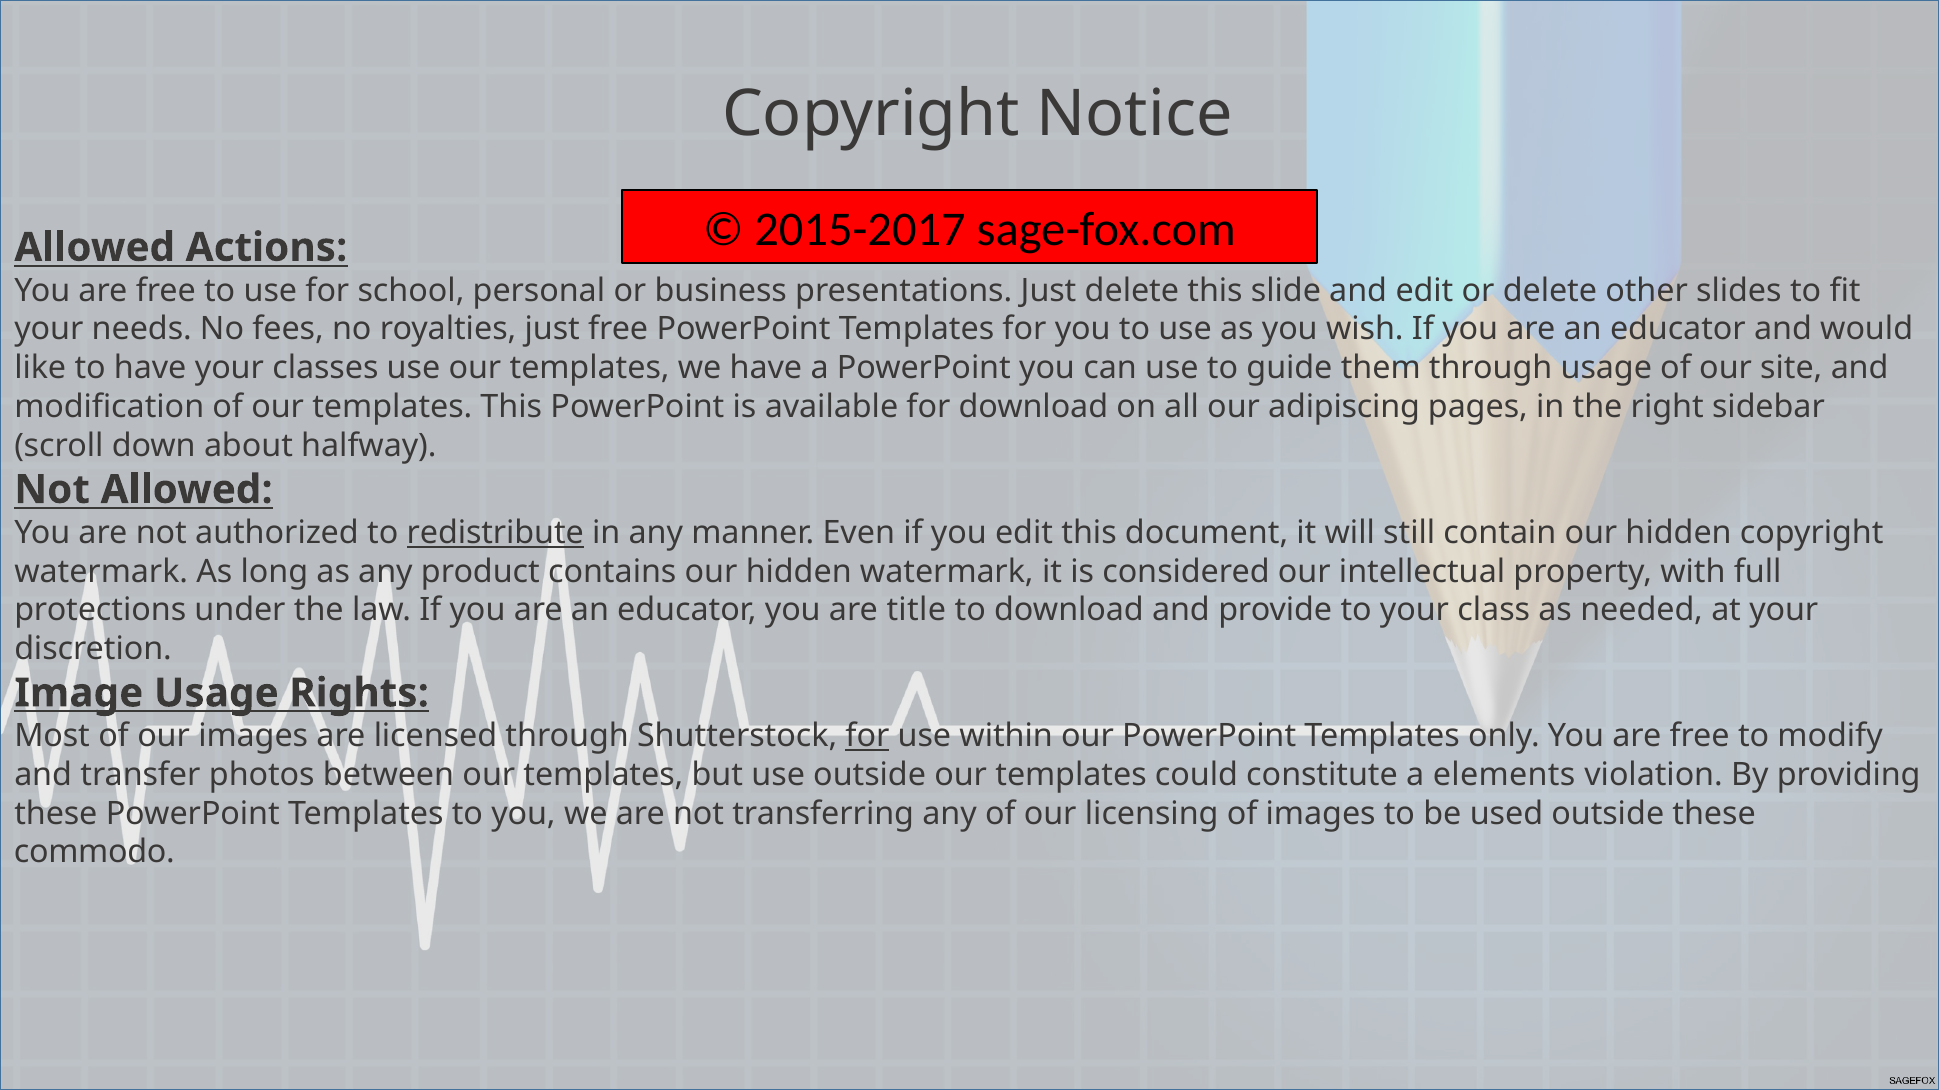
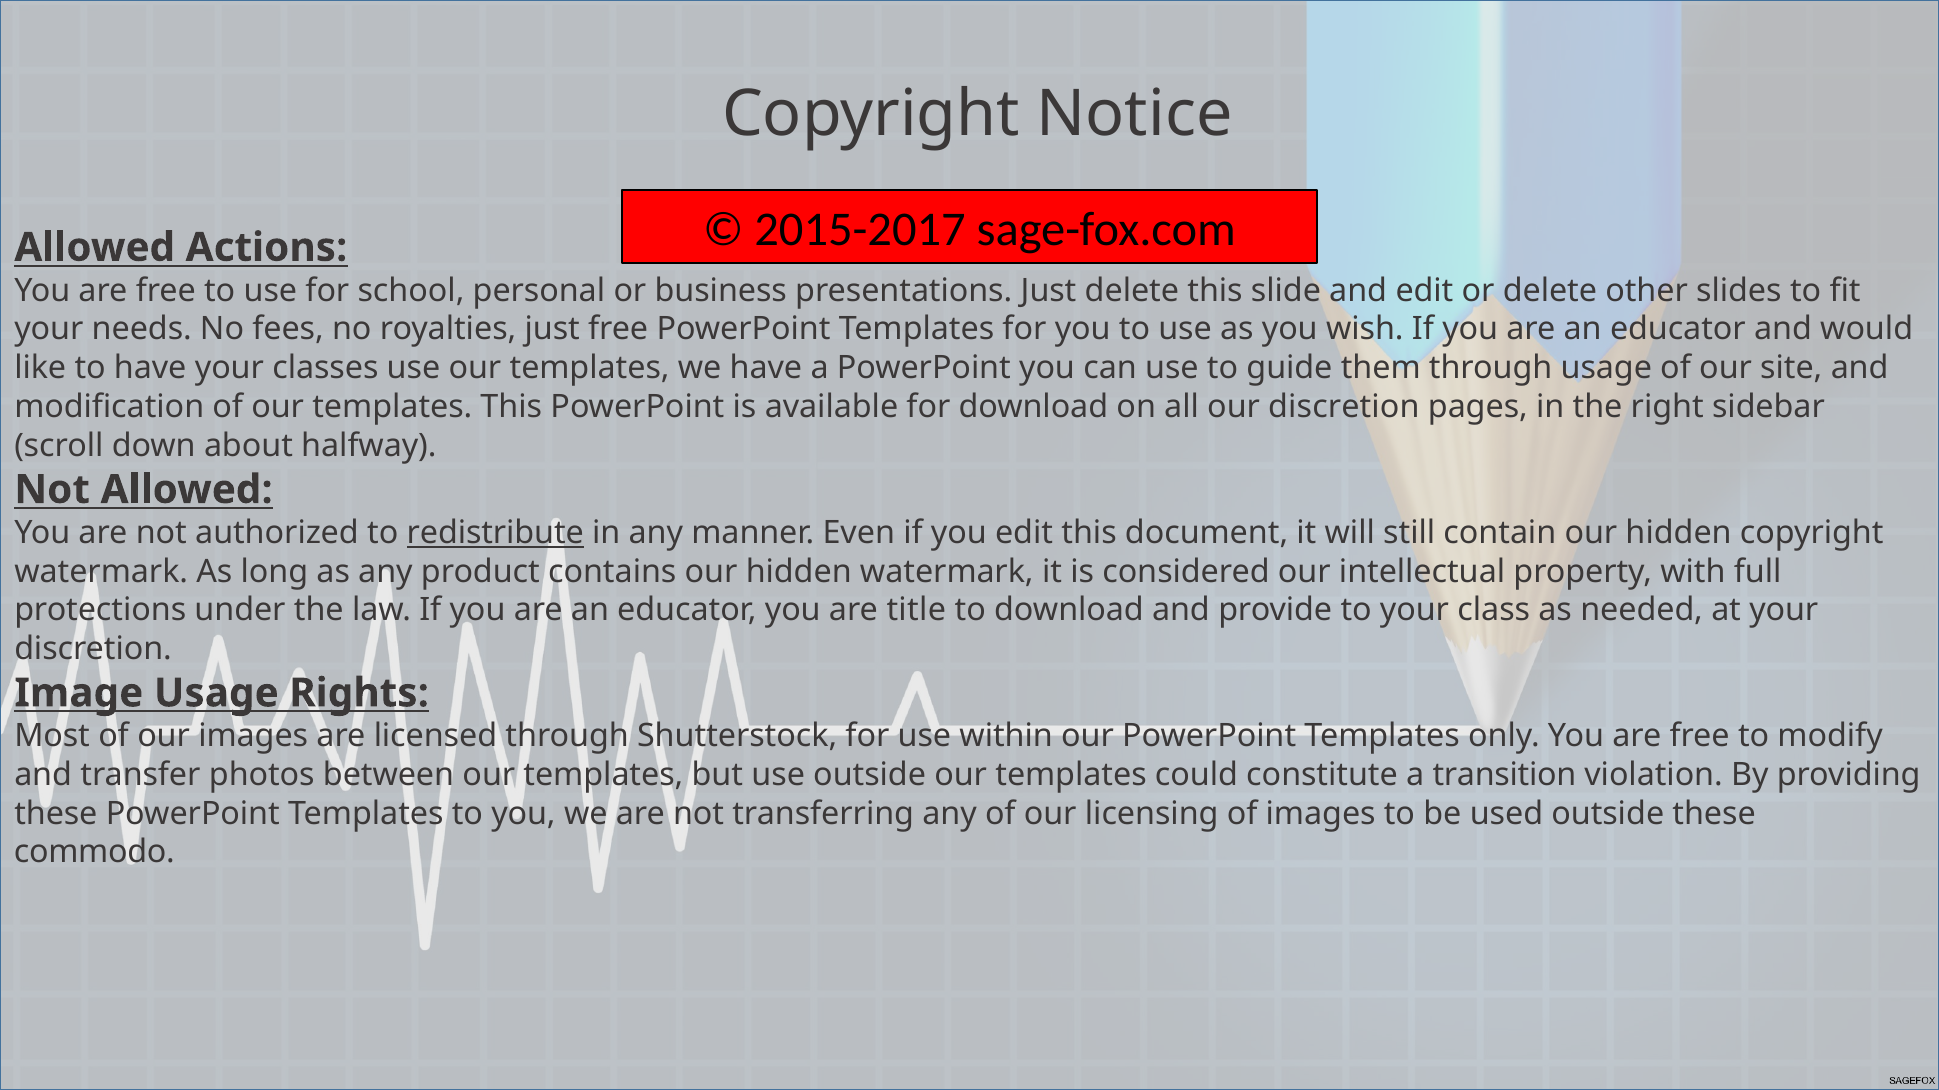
our adipiscing: adipiscing -> discretion
for at (867, 737) underline: present -> none
elements: elements -> transition
